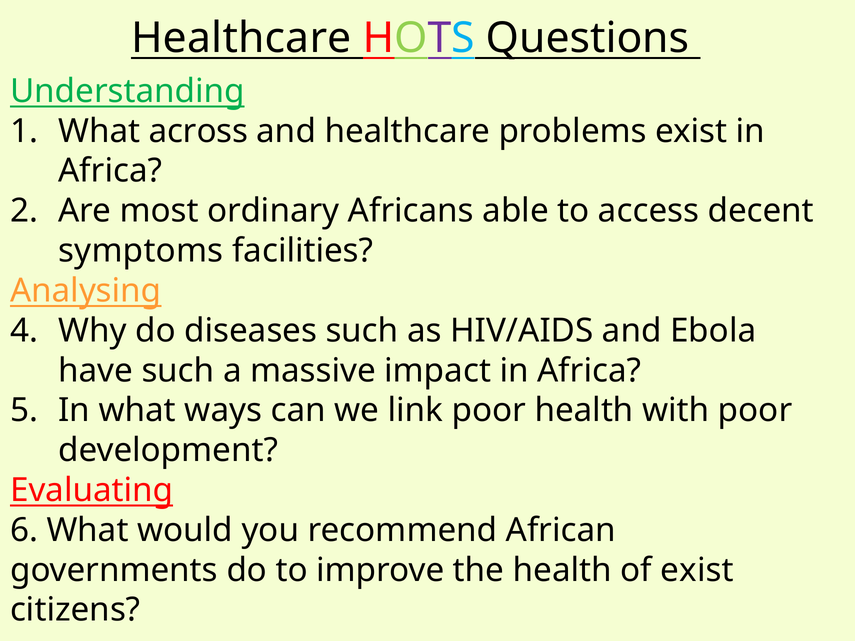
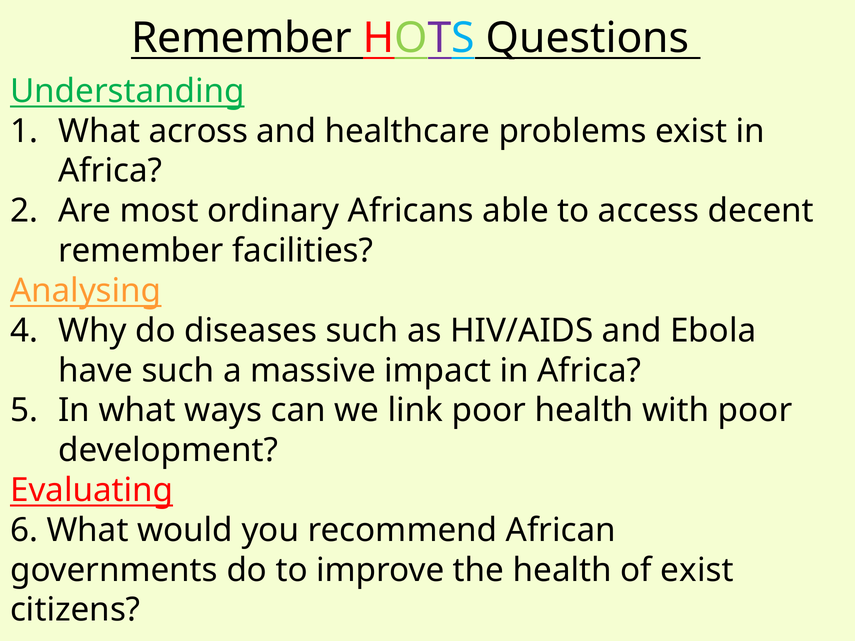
Healthcare at (241, 38): Healthcare -> Remember
symptoms at (141, 251): symptoms -> remember
